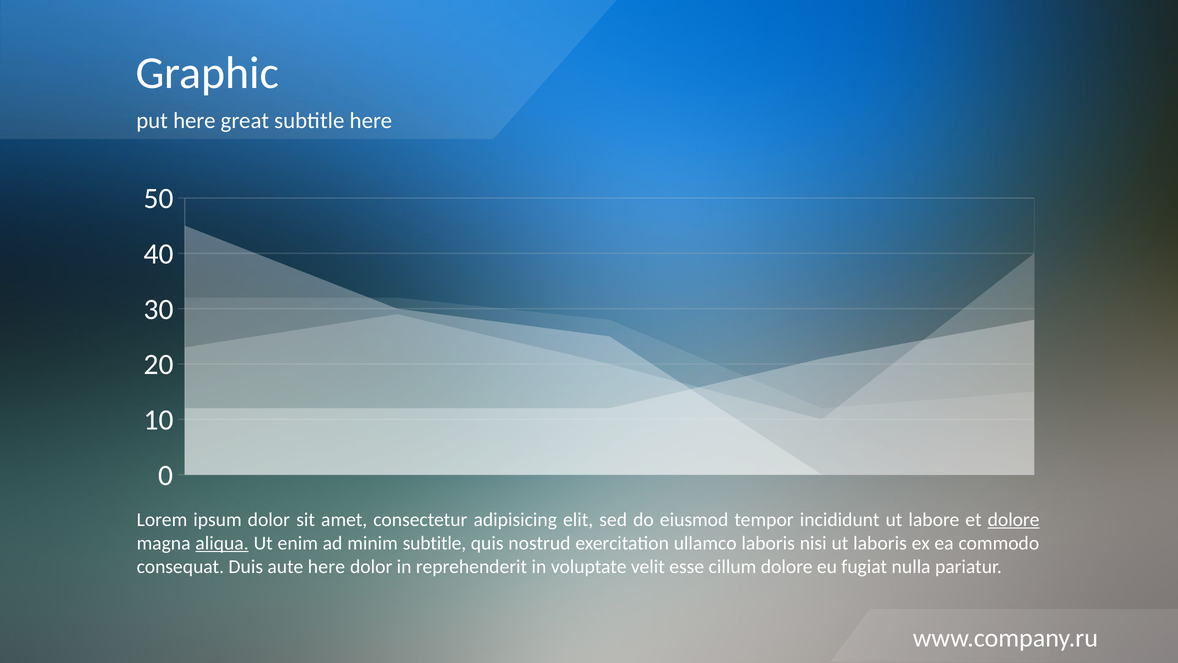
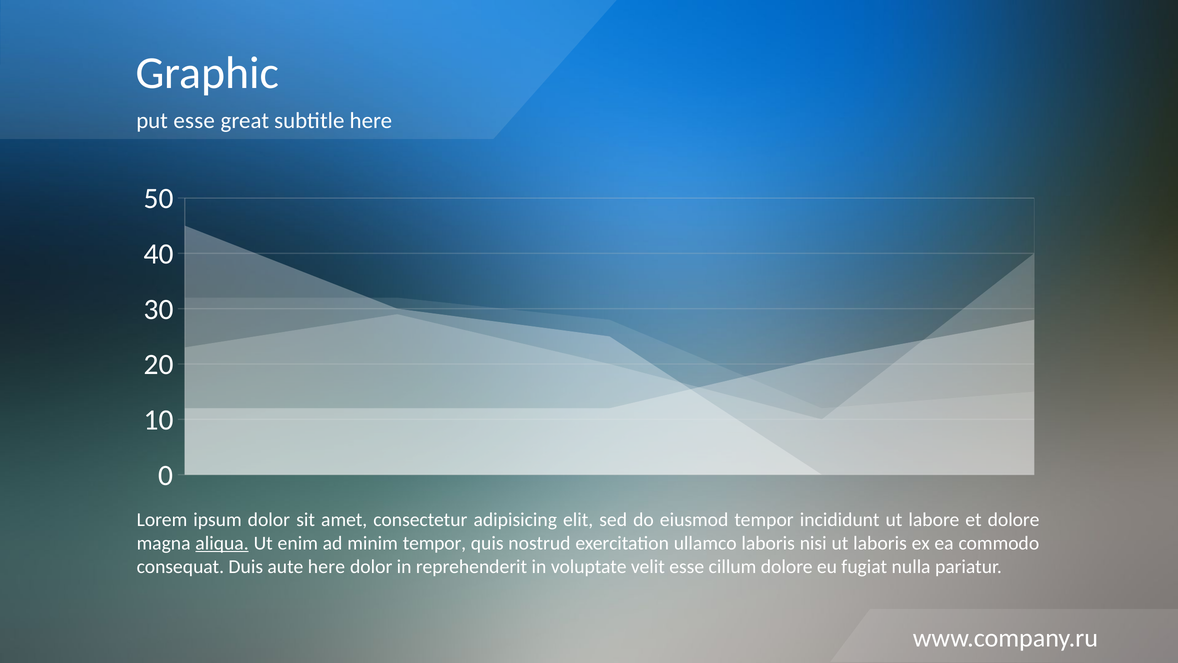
put here: here -> esse
dolore at (1014, 519) underline: present -> none
minim subtitle: subtitle -> tempor
